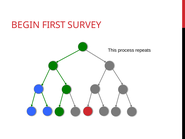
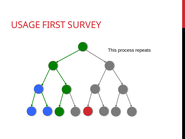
BEGIN: BEGIN -> USAGE
